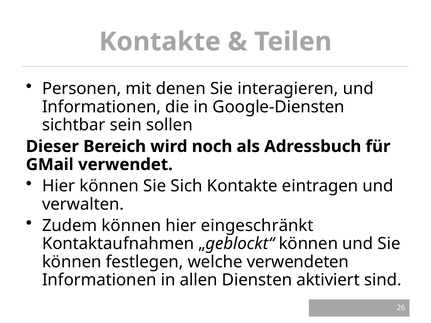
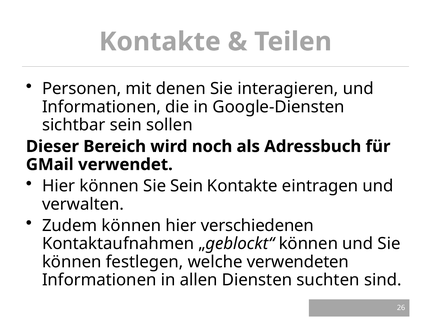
Sie Sich: Sich -> Sein
eingeschränkt: eingeschränkt -> verschiedenen
aktiviert: aktiviert -> suchten
